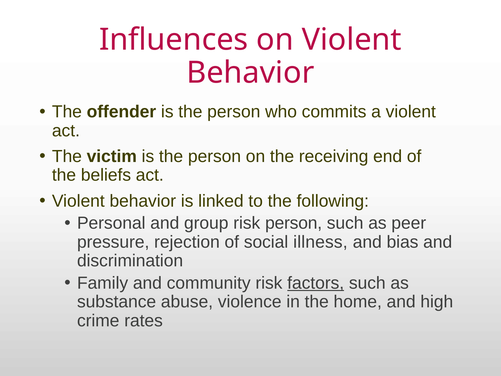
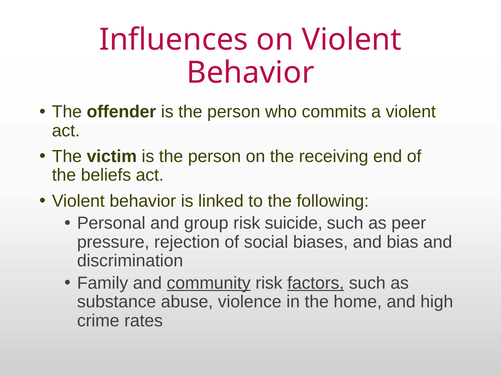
risk person: person -> suicide
illness: illness -> biases
community underline: none -> present
